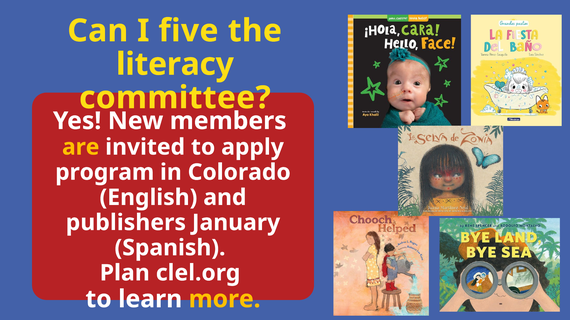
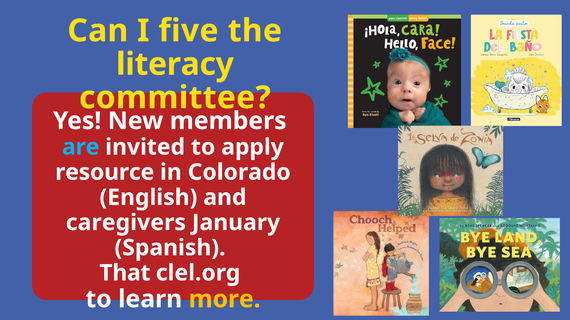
are colour: yellow -> light blue
program: program -> resource
publishers: publishers -> caregivers
Plan: Plan -> That
